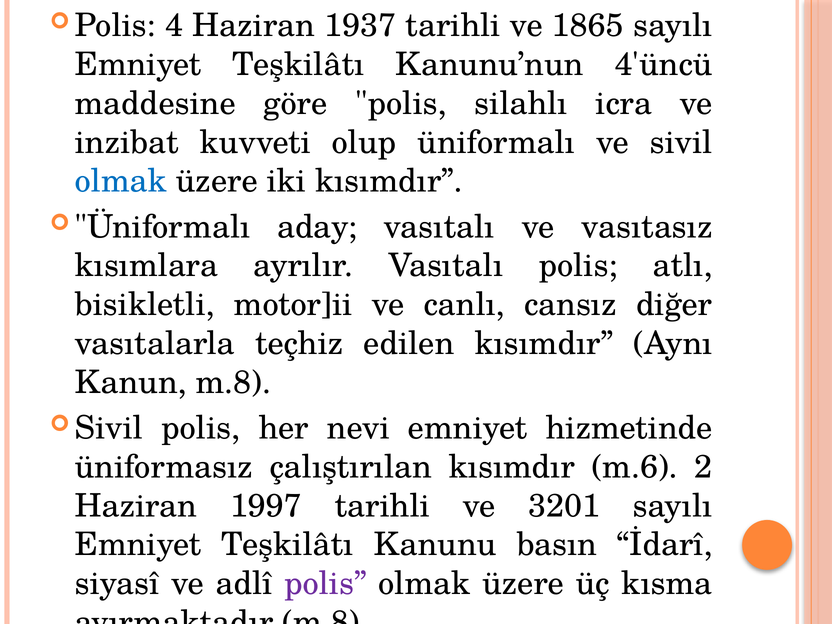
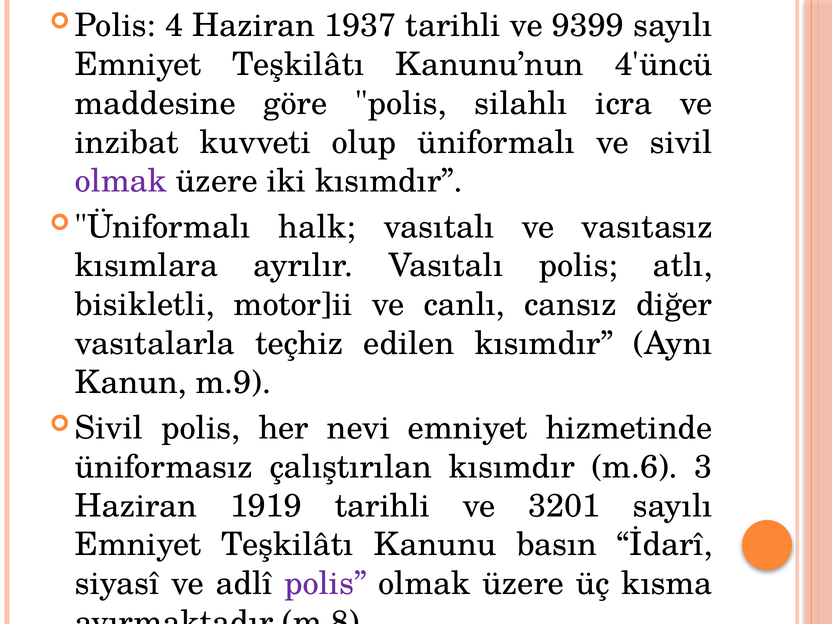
1865: 1865 -> 9399
olmak at (121, 181) colour: blue -> purple
aday: aday -> halk
Kanun m.8: m.8 -> m.9
2: 2 -> 3
1997: 1997 -> 1919
